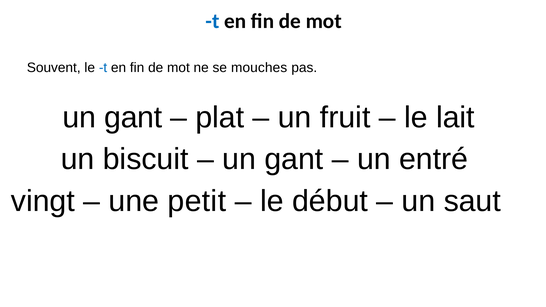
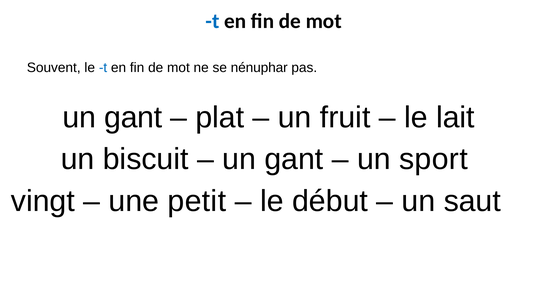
mouches: mouches -> nénuphar
entré: entré -> sport
